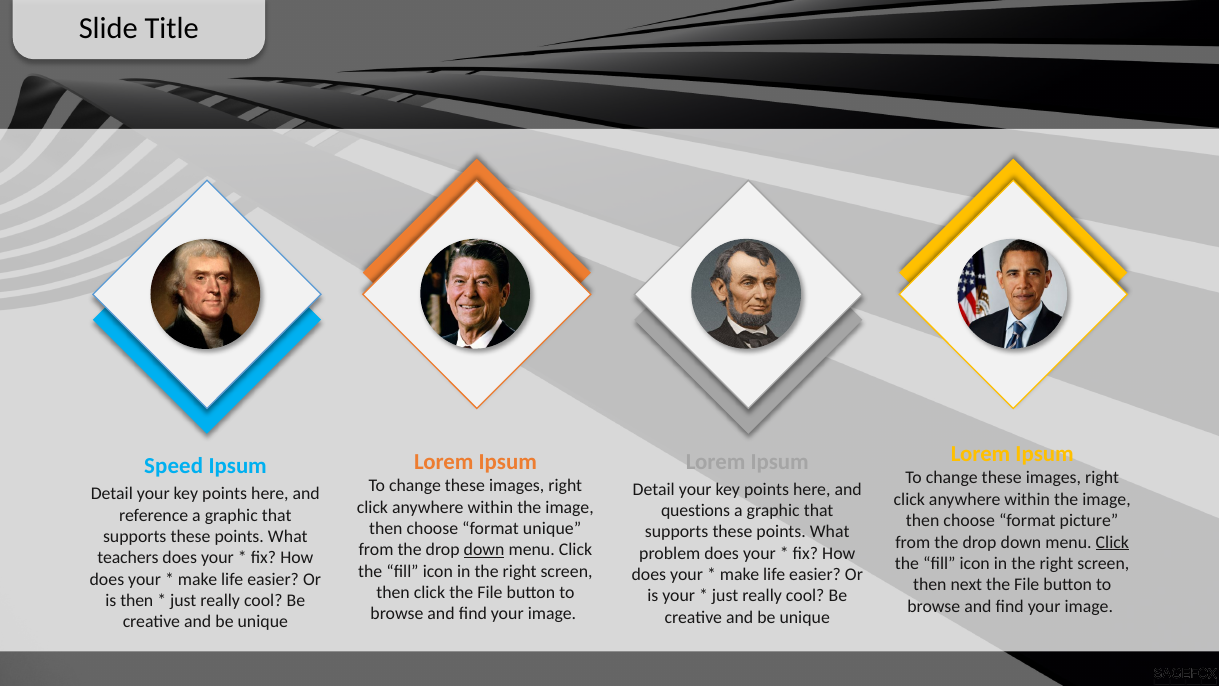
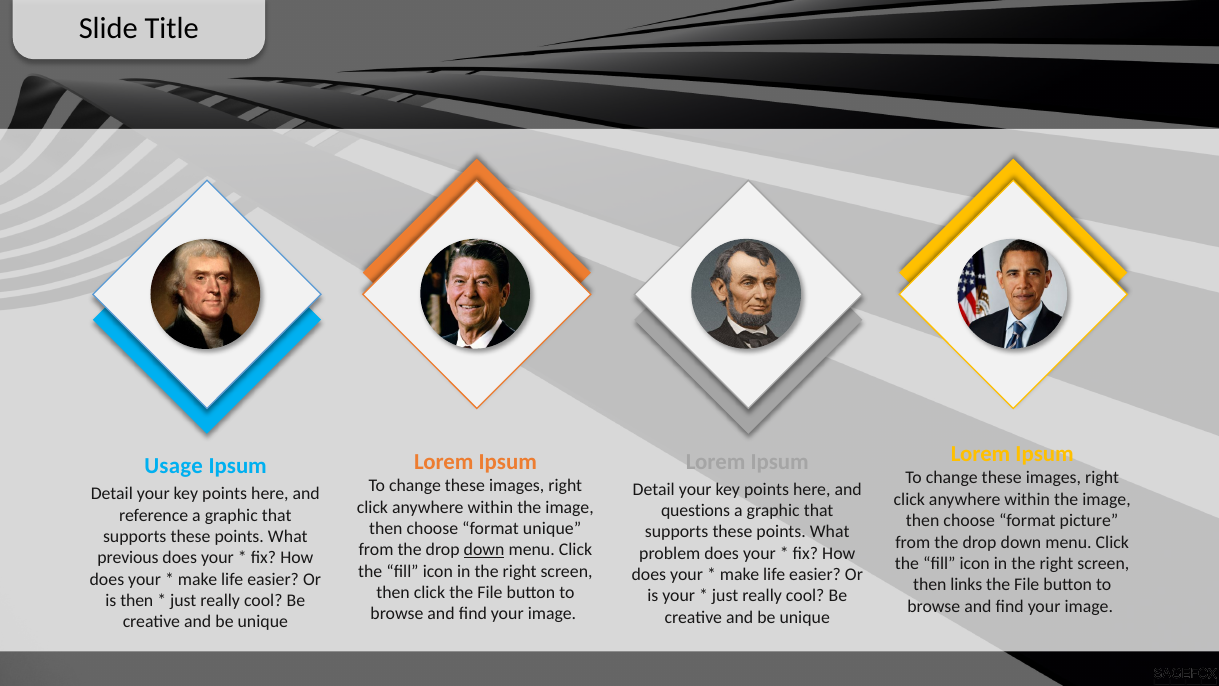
Speed: Speed -> Usage
Click at (1112, 542) underline: present -> none
teachers: teachers -> previous
next: next -> links
